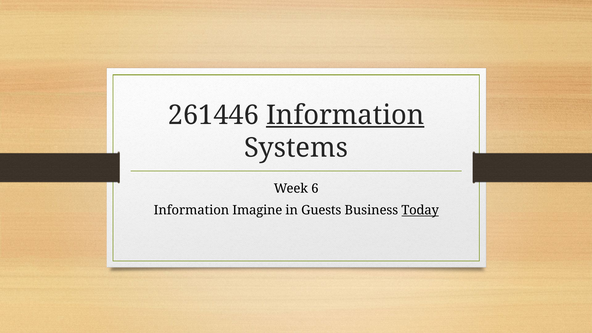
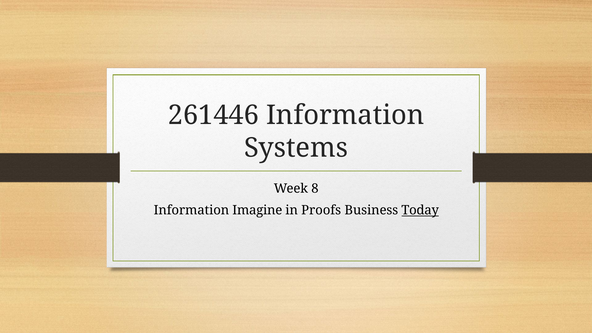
Information at (345, 115) underline: present -> none
6: 6 -> 8
Guests: Guests -> Proofs
